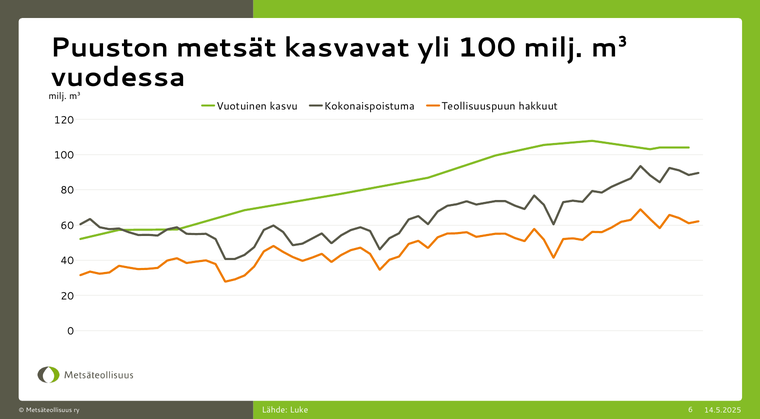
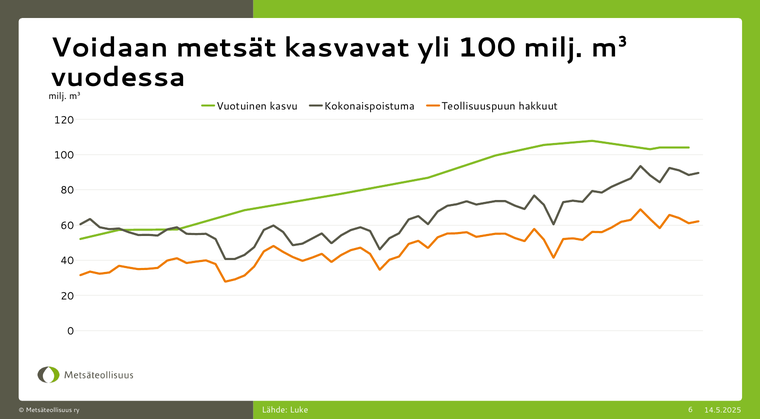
Puuston: Puuston -> Voidaan
